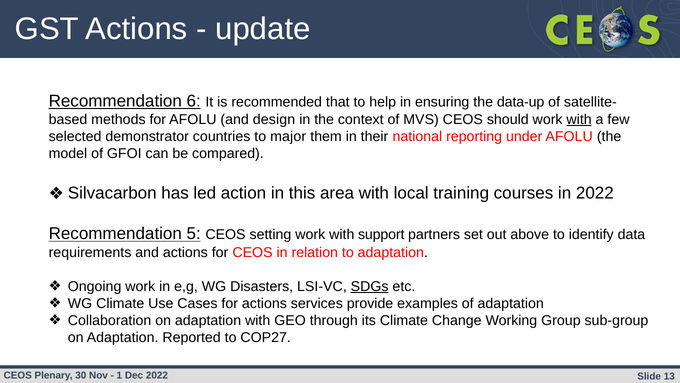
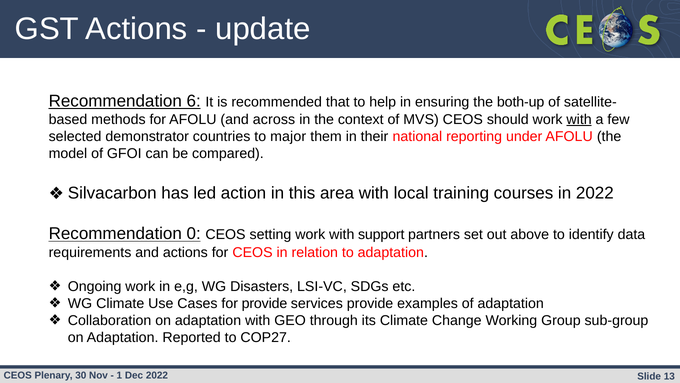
data-up: data-up -> both-up
design: design -> across
5: 5 -> 0
SDGs underline: present -> none
for actions: actions -> provide
